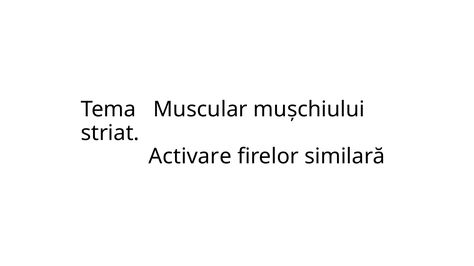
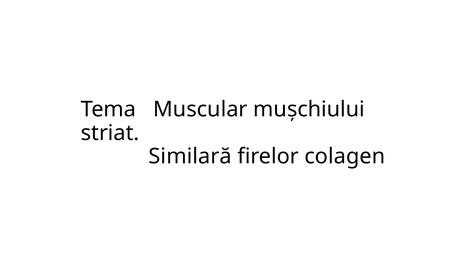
Activare: Activare -> Similară
similară: similară -> colagen
